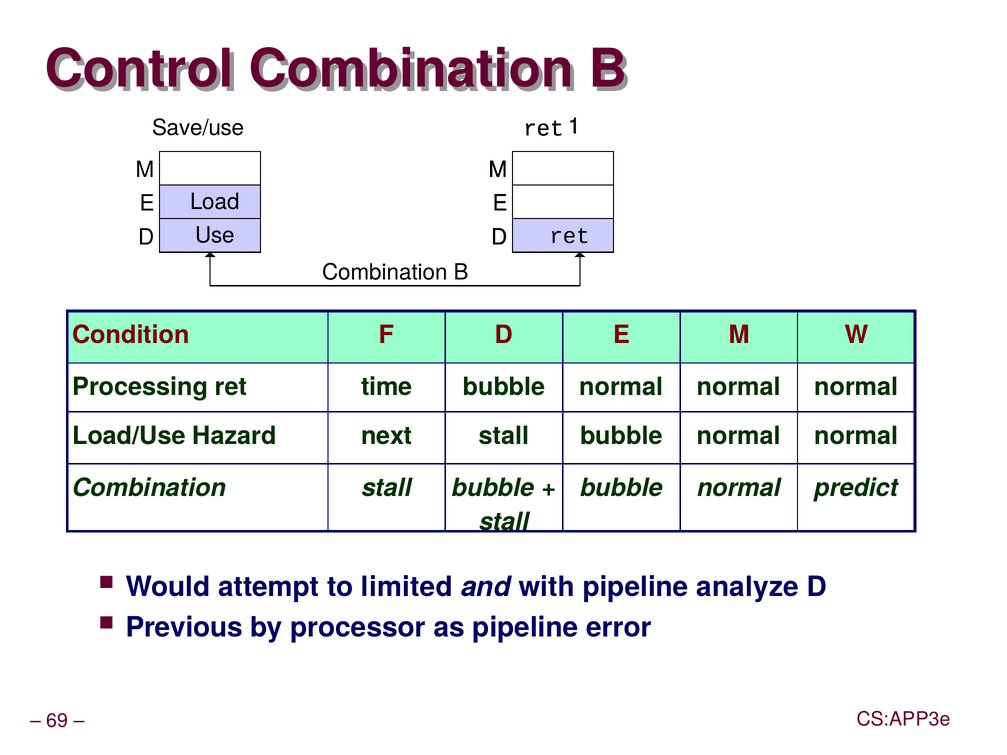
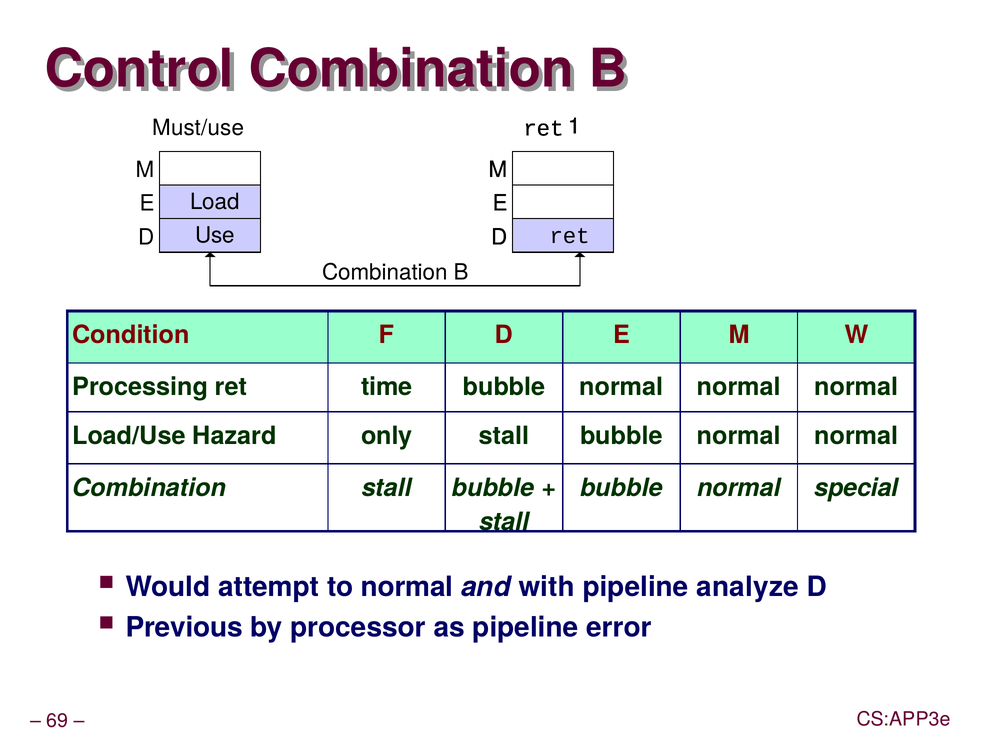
Save/use: Save/use -> Must/use
next: next -> only
predict: predict -> special
to limited: limited -> normal
